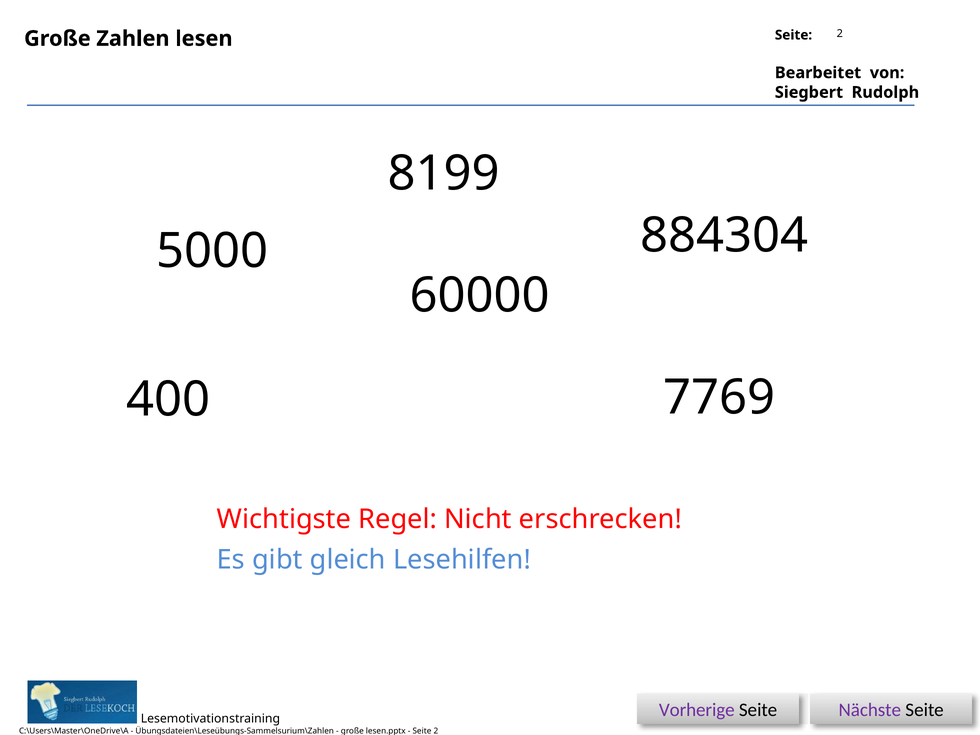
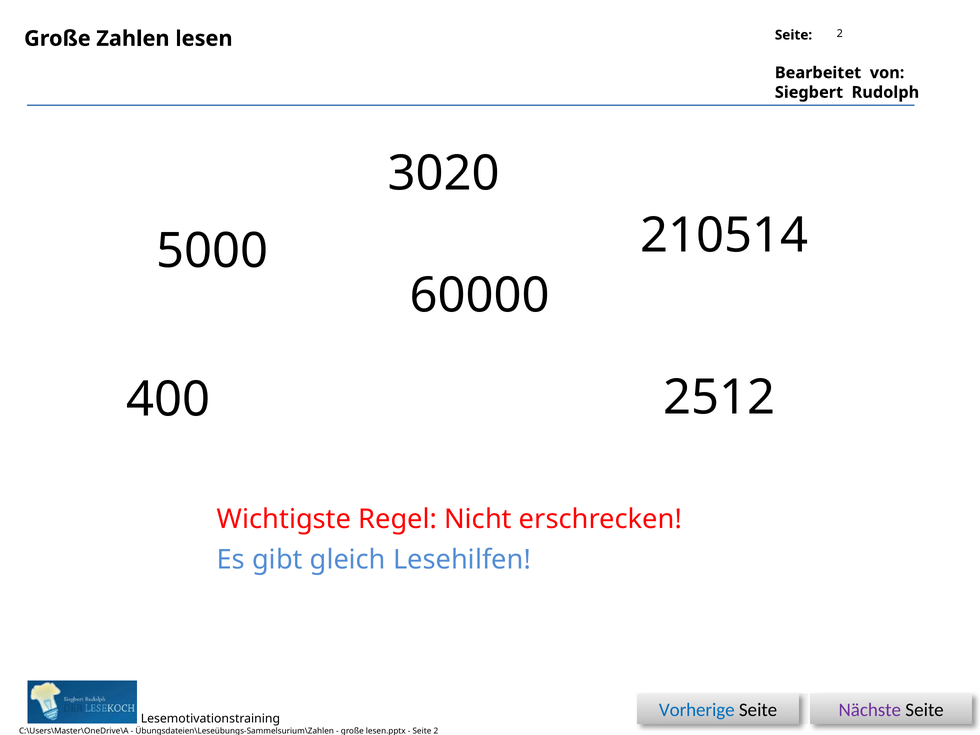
8199: 8199 -> 3020
884304: 884304 -> 210514
7769: 7769 -> 2512
Vorherige colour: purple -> blue
